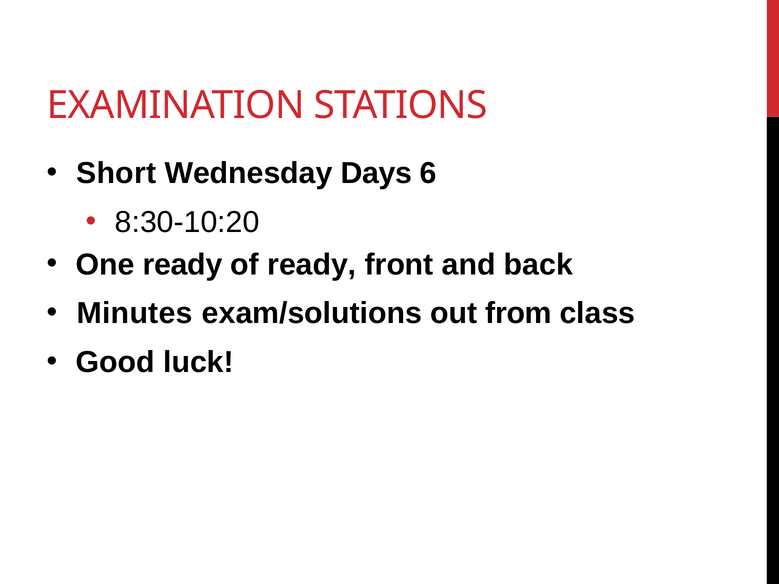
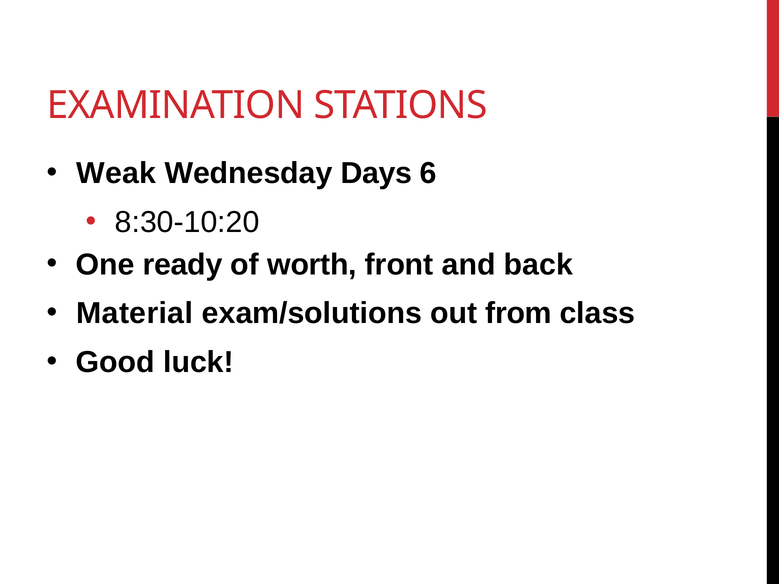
Short: Short -> Weak
of ready: ready -> worth
Minutes: Minutes -> Material
